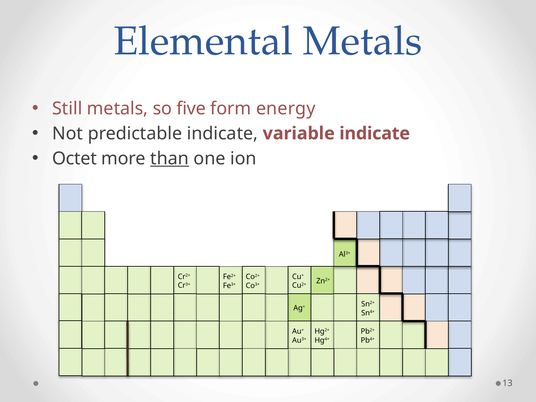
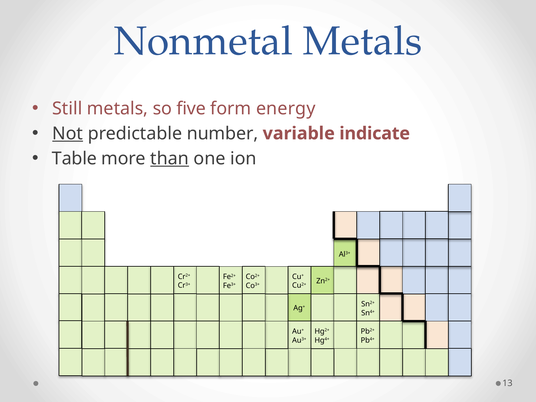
Elemental: Elemental -> Nonmetal
Not underline: none -> present
predictable indicate: indicate -> number
Octet: Octet -> Table
